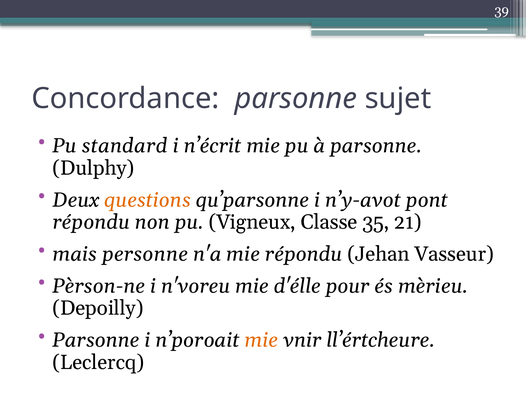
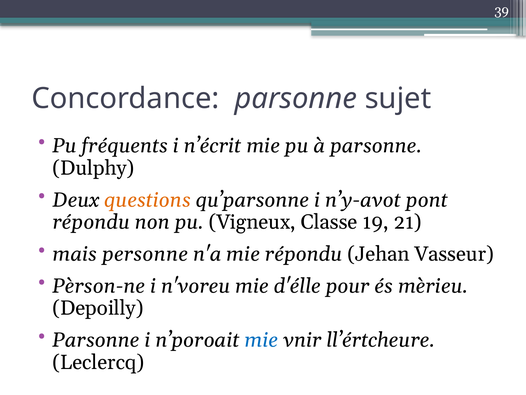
standard: standard -> fréquents
35: 35 -> 19
mie at (261, 340) colour: orange -> blue
